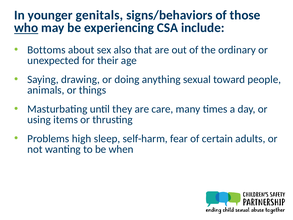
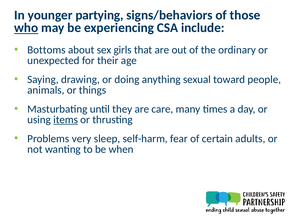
genitals: genitals -> partying
also: also -> girls
items underline: none -> present
high: high -> very
